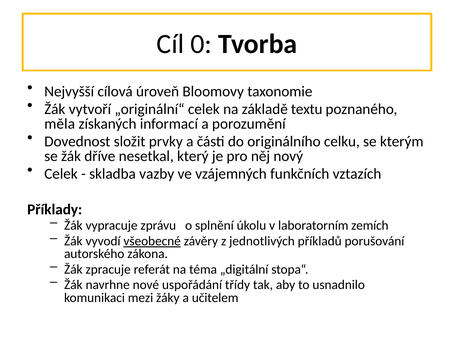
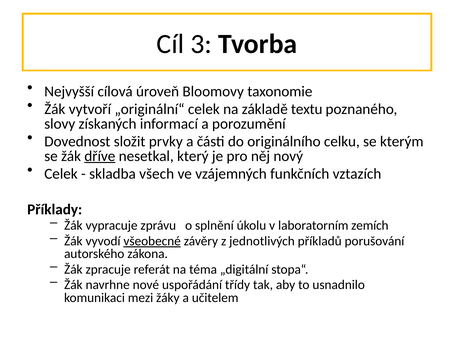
0: 0 -> 3
měla: měla -> slovy
dříve underline: none -> present
vazby: vazby -> všech
